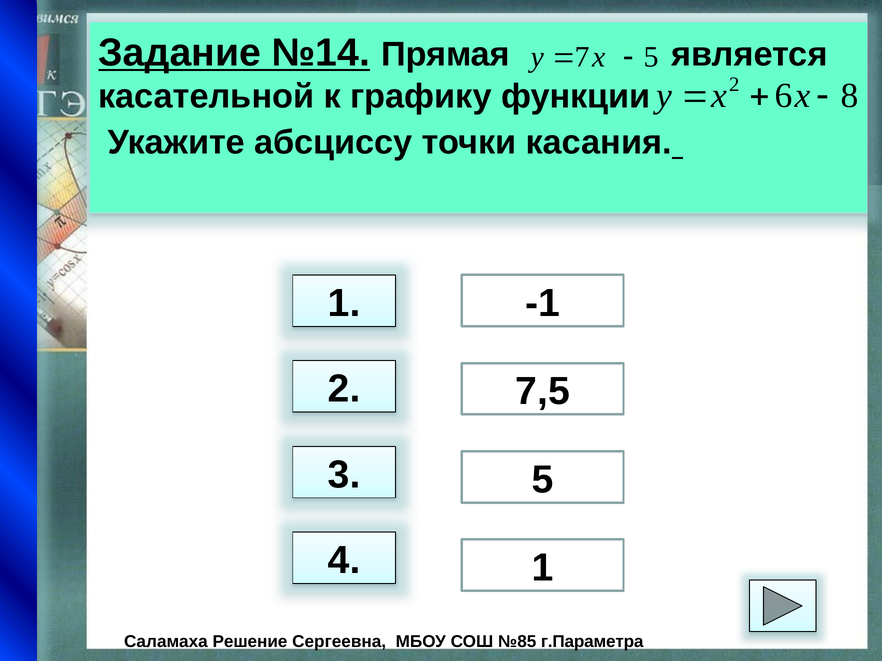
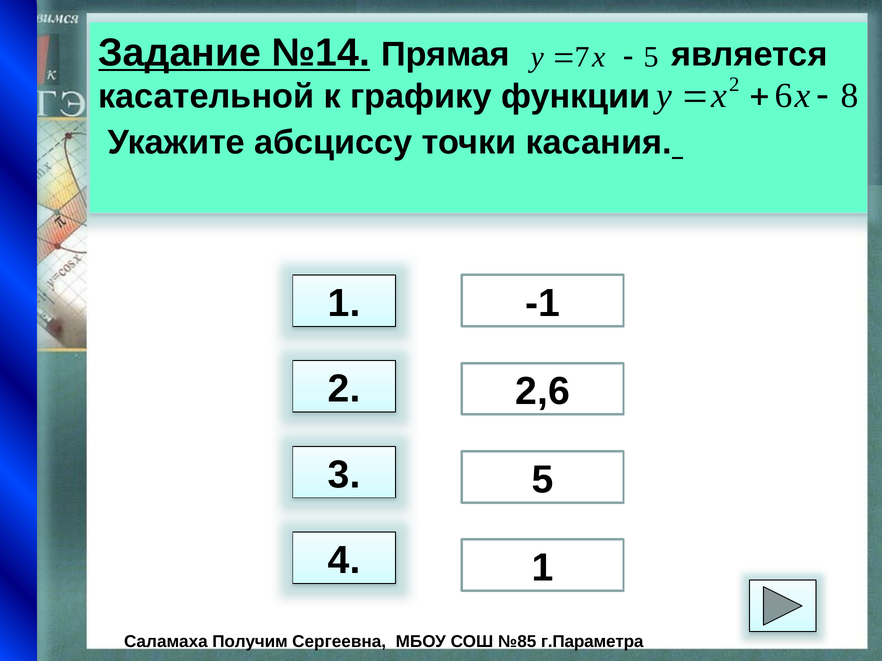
7,5: 7,5 -> 2,6
Решение: Решение -> Получим
